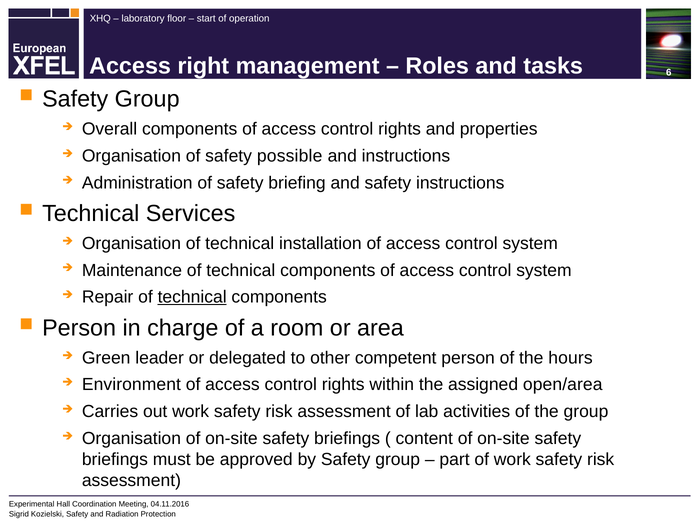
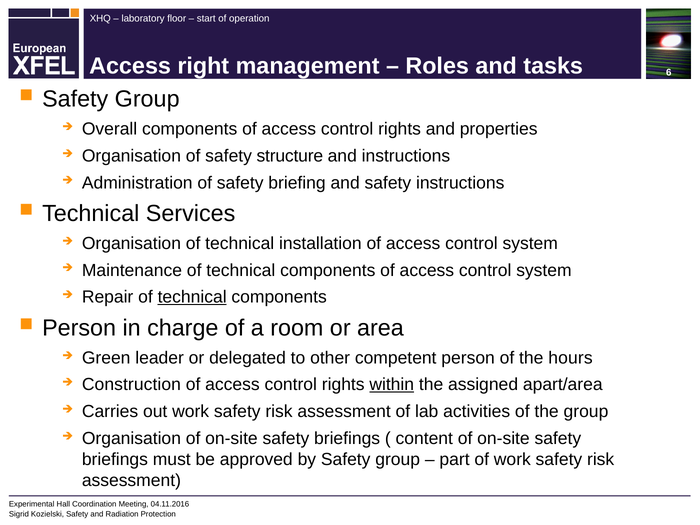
possible: possible -> structure
Environment: Environment -> Construction
within underline: none -> present
open/area: open/area -> apart/area
